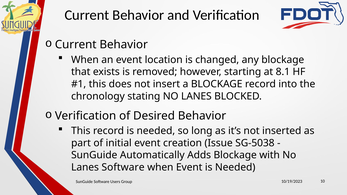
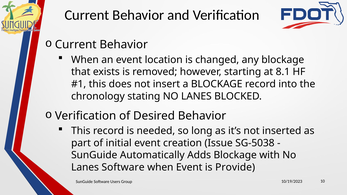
Event is Needed: Needed -> Provide
